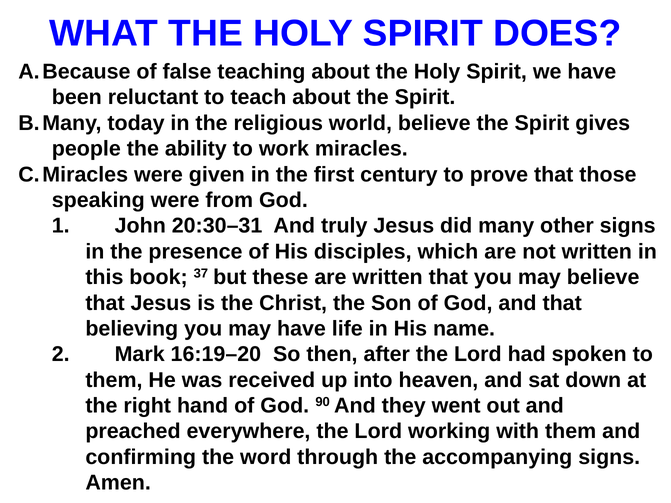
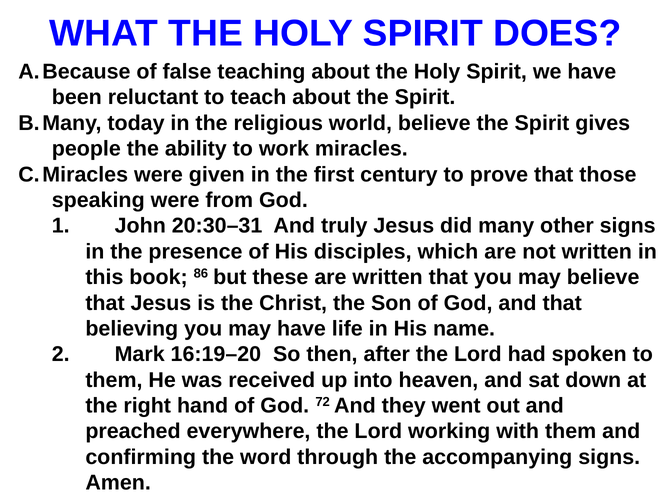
37: 37 -> 86
90: 90 -> 72
